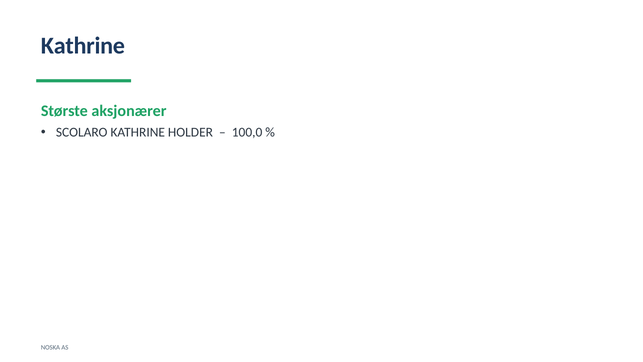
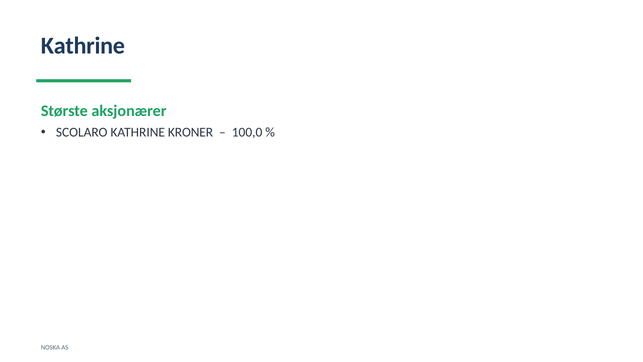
HOLDER: HOLDER -> KRONER
